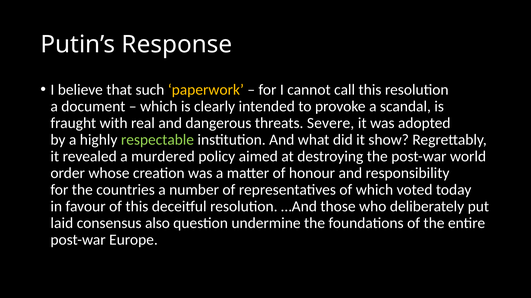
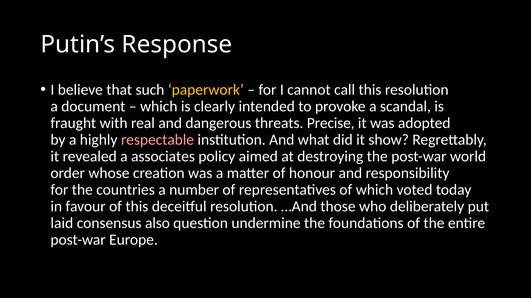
Severe: Severe -> Precise
respectable colour: light green -> pink
murdered: murdered -> associates
